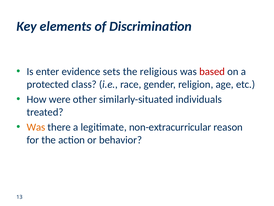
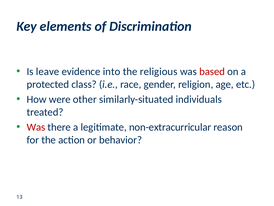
enter: enter -> leave
sets: sets -> into
Was at (36, 127) colour: orange -> red
